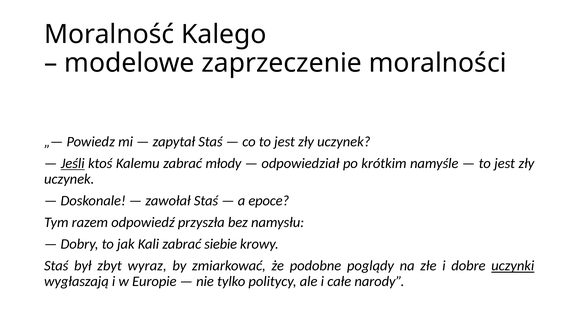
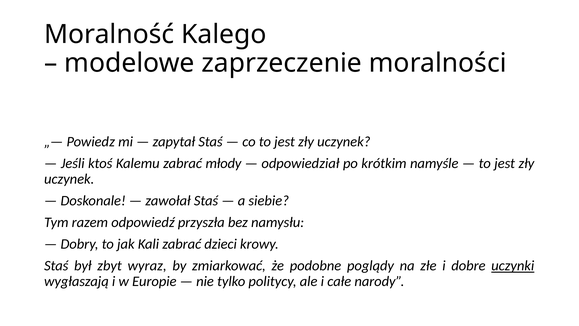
Jeśli underline: present -> none
epoce: epoce -> siebie
siebie: siebie -> dzieci
